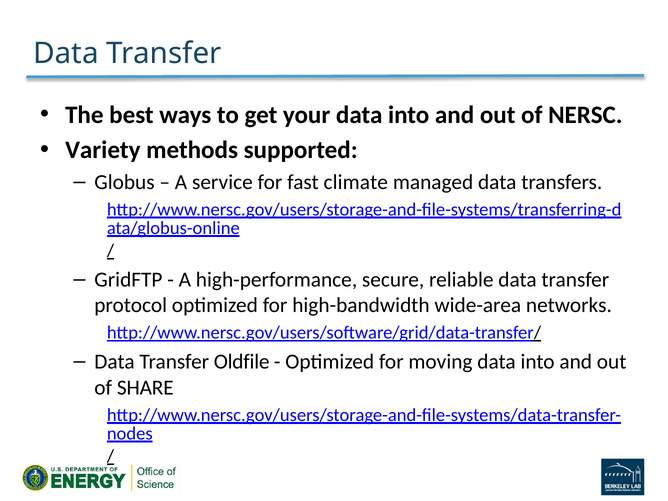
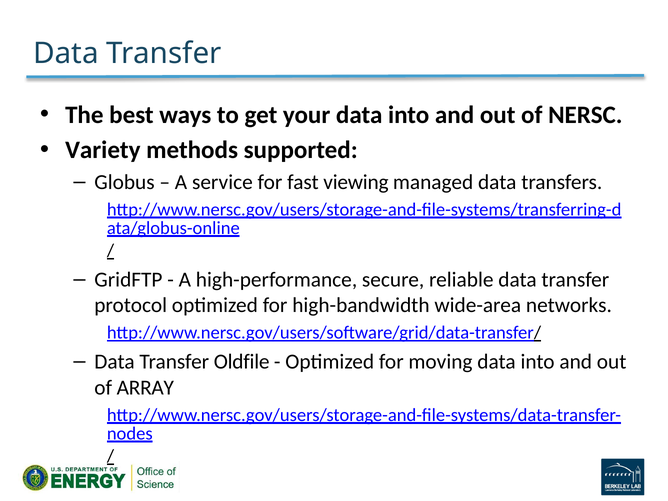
climate: climate -> viewing
SHARE: SHARE -> ARRAY
